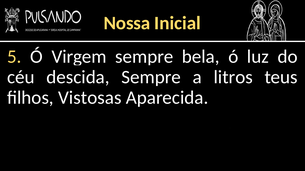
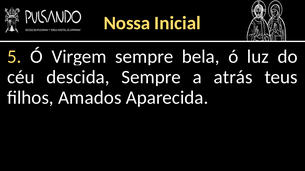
litros: litros -> atrás
Vistosas: Vistosas -> Amados
